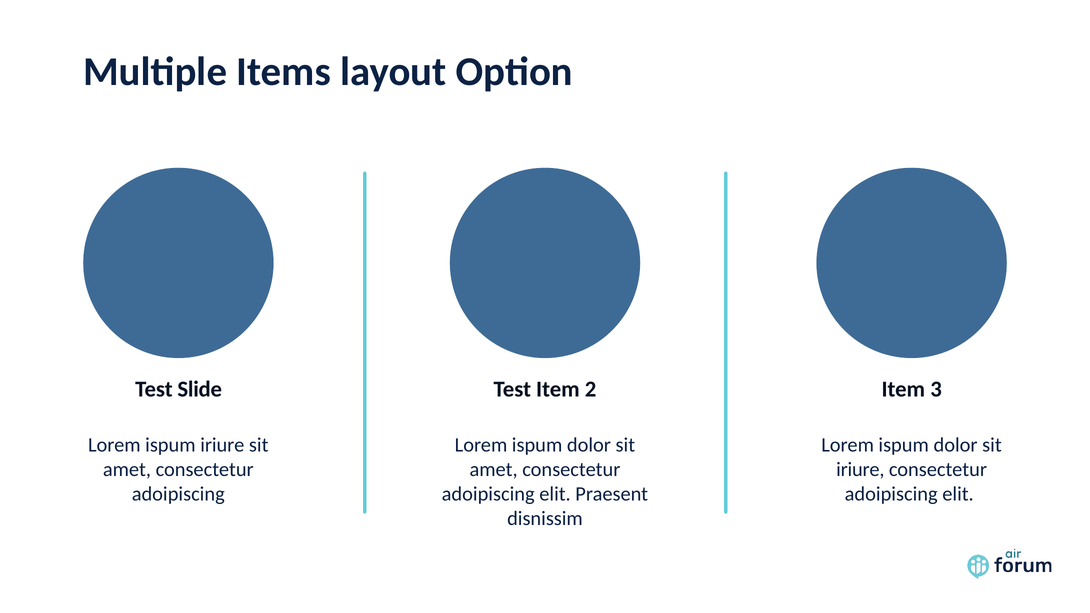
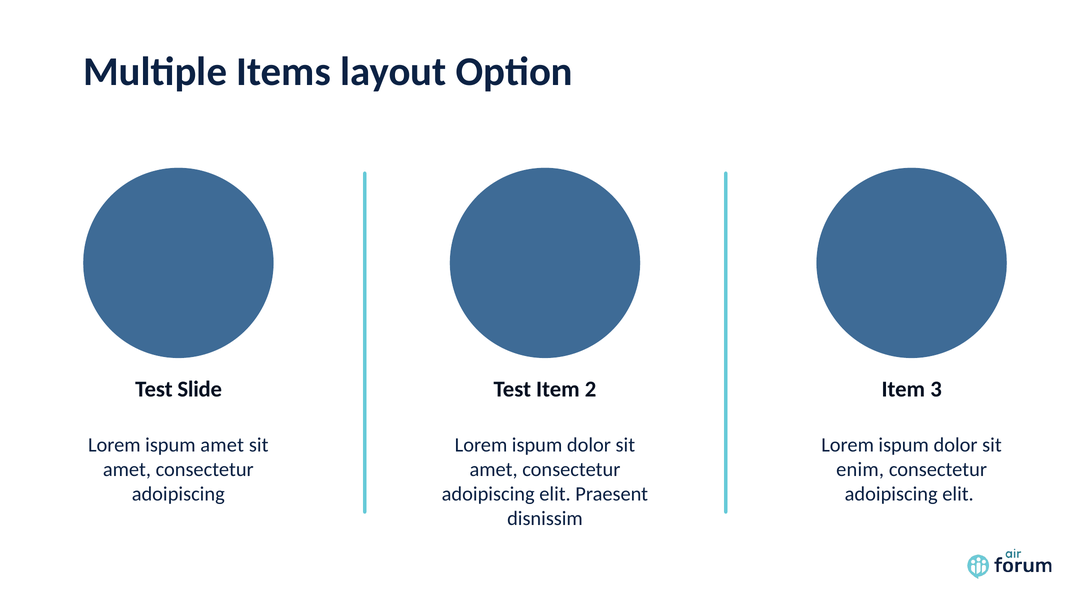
ispum iriure: iriure -> amet
iriure at (860, 470): iriure -> enim
